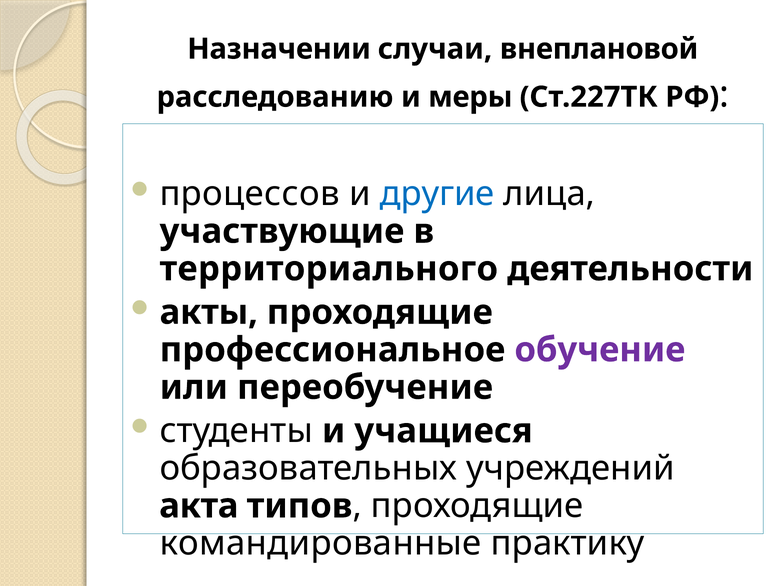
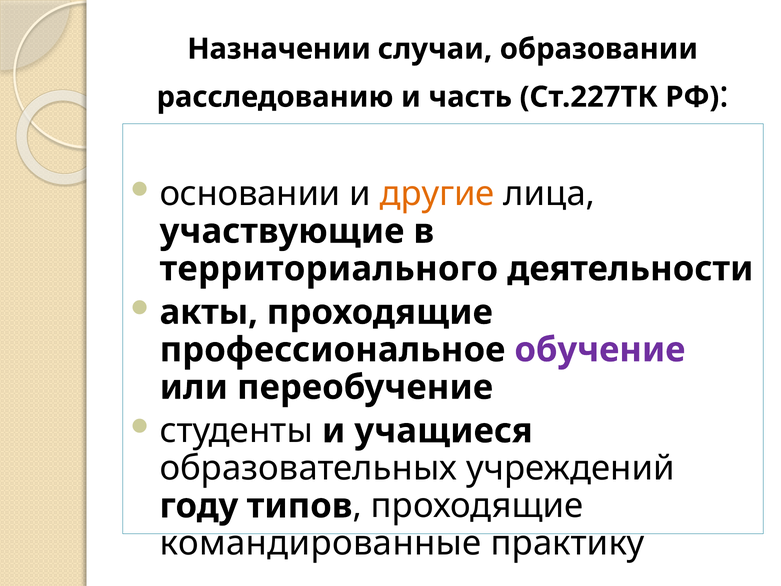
внеплановой: внеплановой -> образовании
меры: меры -> часть
процессов: процессов -> основании
другие colour: blue -> orange
акта: акта -> году
